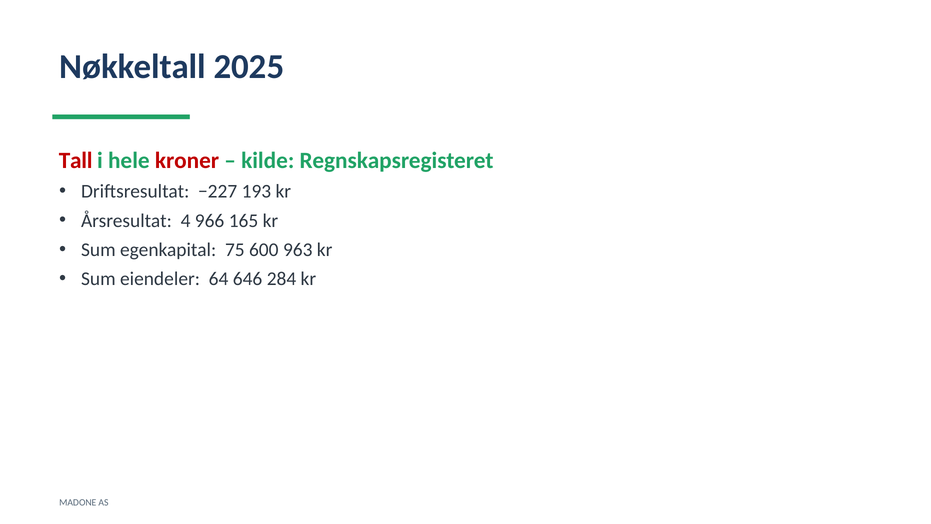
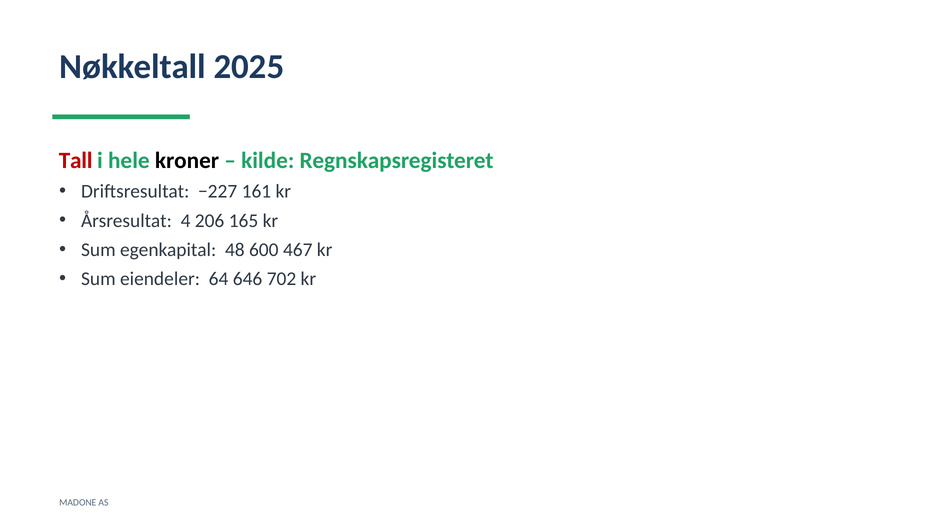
kroner colour: red -> black
193: 193 -> 161
966: 966 -> 206
75: 75 -> 48
963: 963 -> 467
284: 284 -> 702
